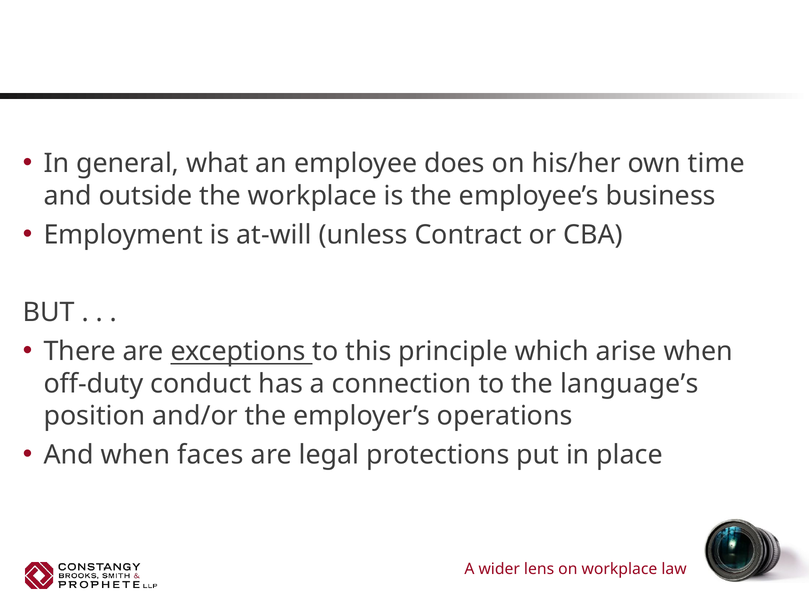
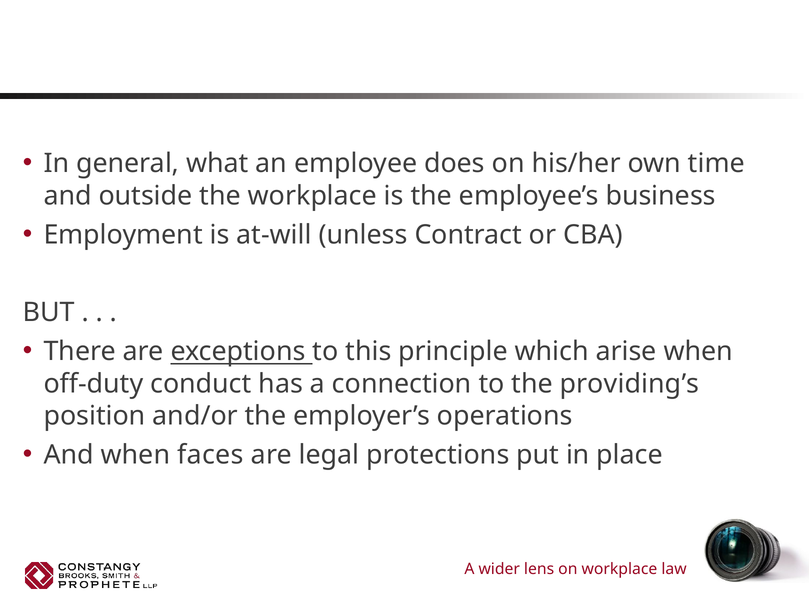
language’s: language’s -> providing’s
